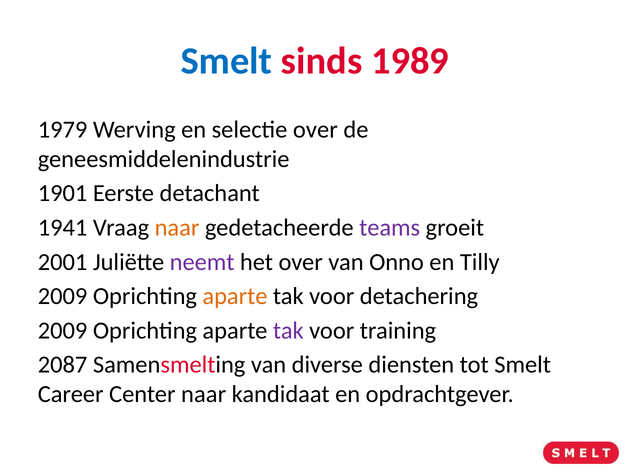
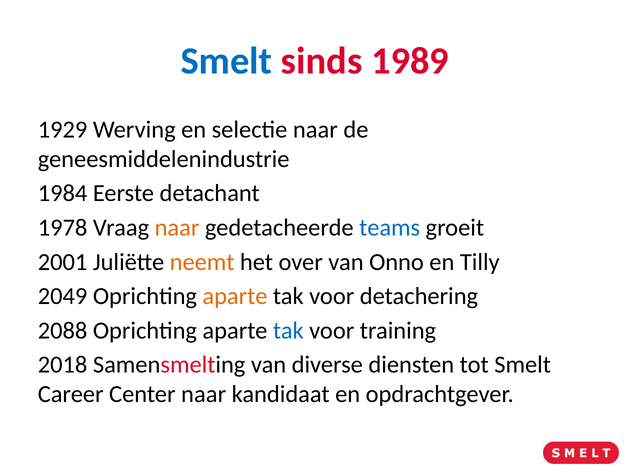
1979: 1979 -> 1929
selectie over: over -> naar
1901: 1901 -> 1984
1941: 1941 -> 1978
teams colour: purple -> blue
neemt colour: purple -> orange
2009 at (63, 297): 2009 -> 2049
2009 at (63, 331): 2009 -> 2088
tak at (288, 331) colour: purple -> blue
2087: 2087 -> 2018
